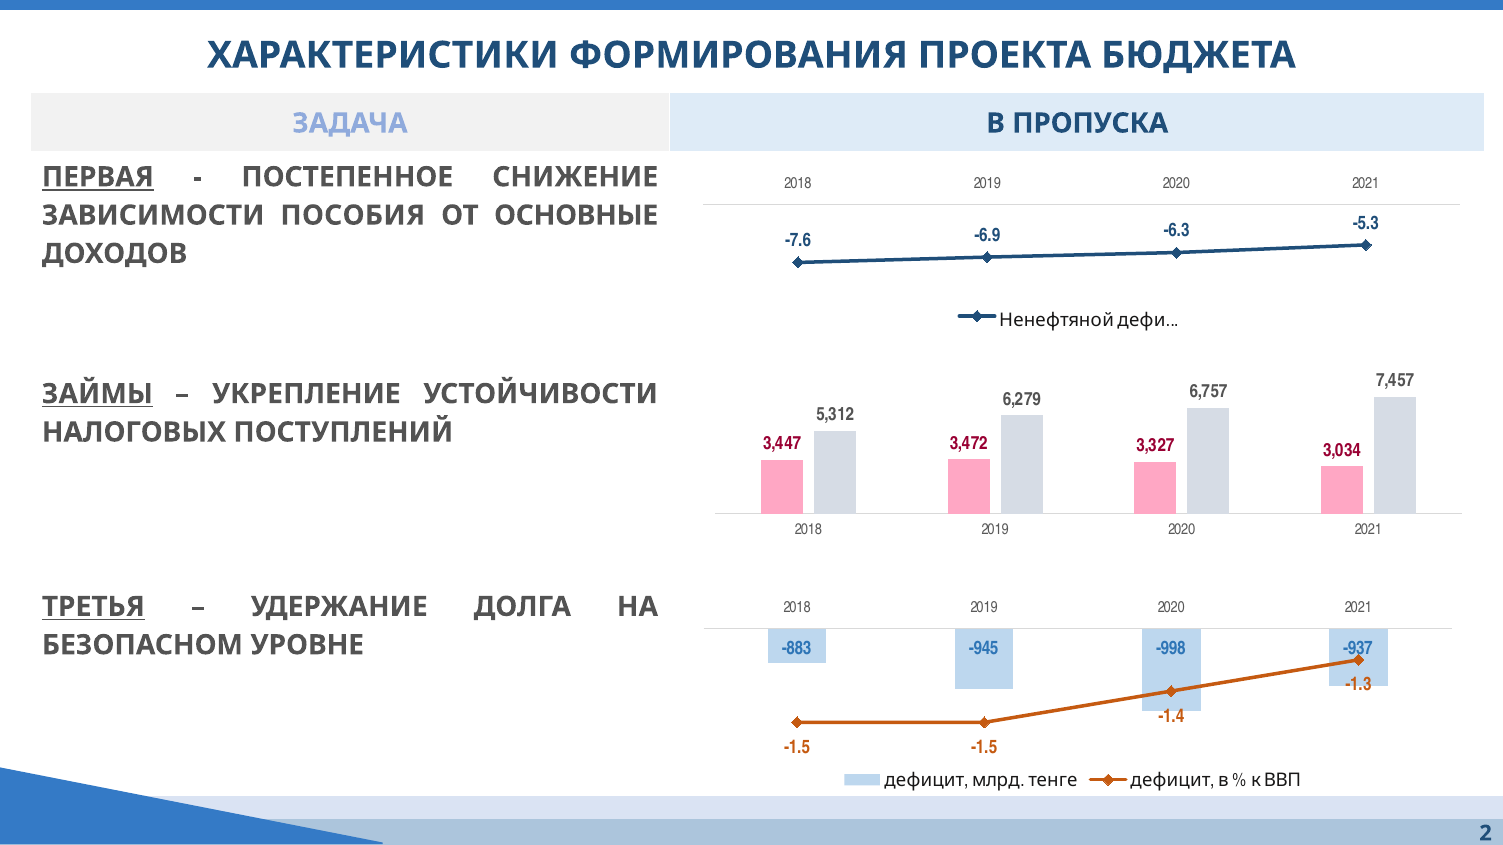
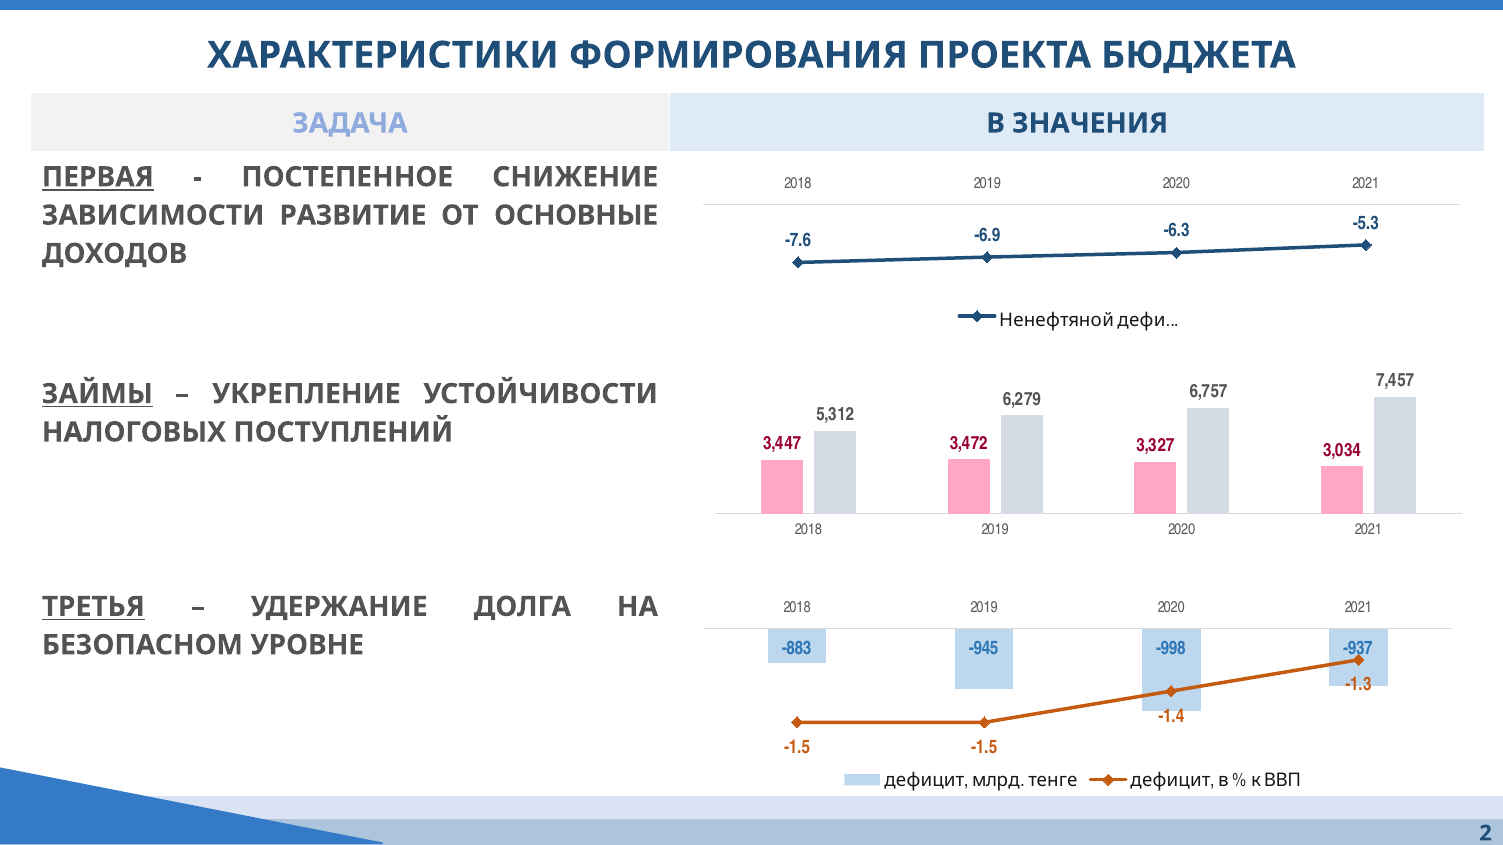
ПРОПУСКА: ПРОПУСКА -> ЗНАЧЕНИЯ
ПОСОБИЯ: ПОСОБИЯ -> РАЗВИТИЕ
